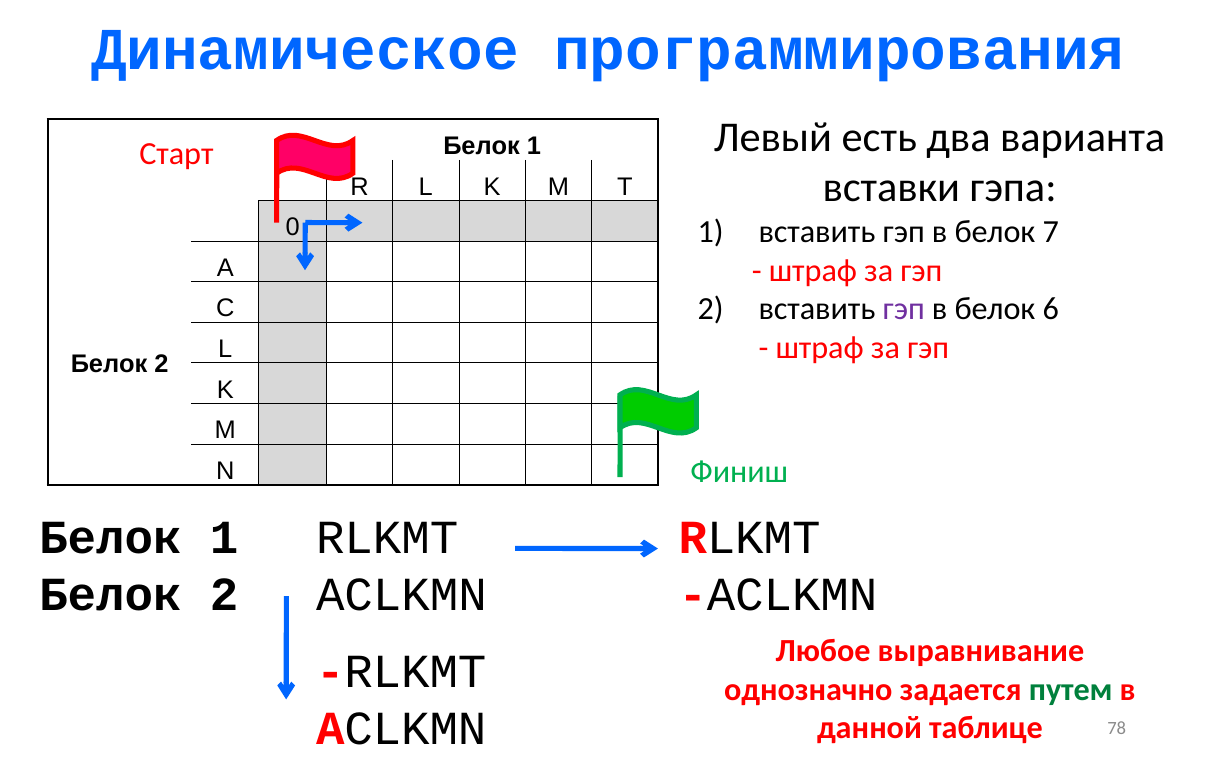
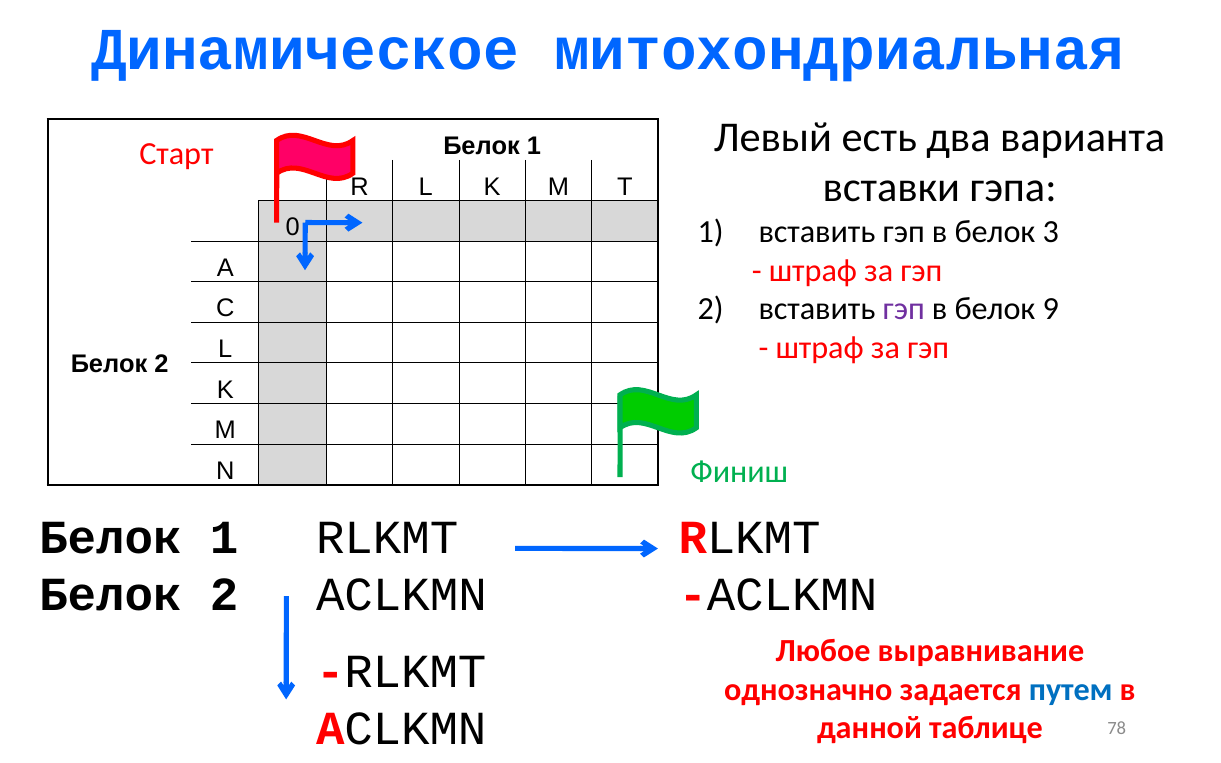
программирования: программирования -> митохондриальная
7: 7 -> 3
6: 6 -> 9
путем colour: green -> blue
